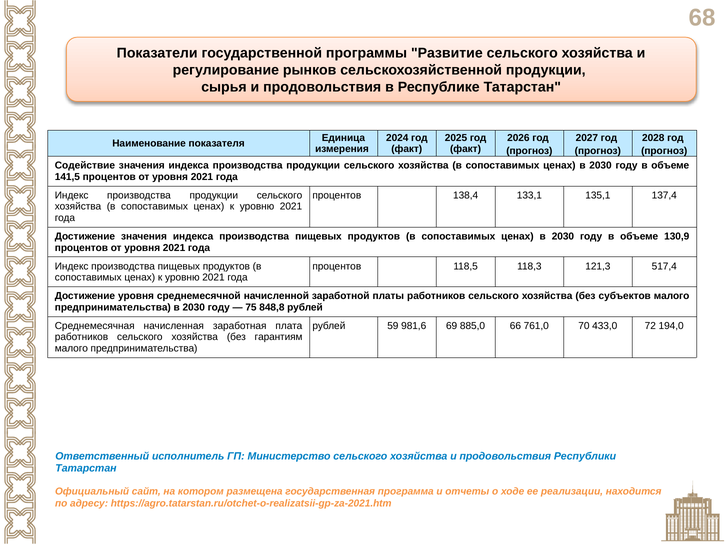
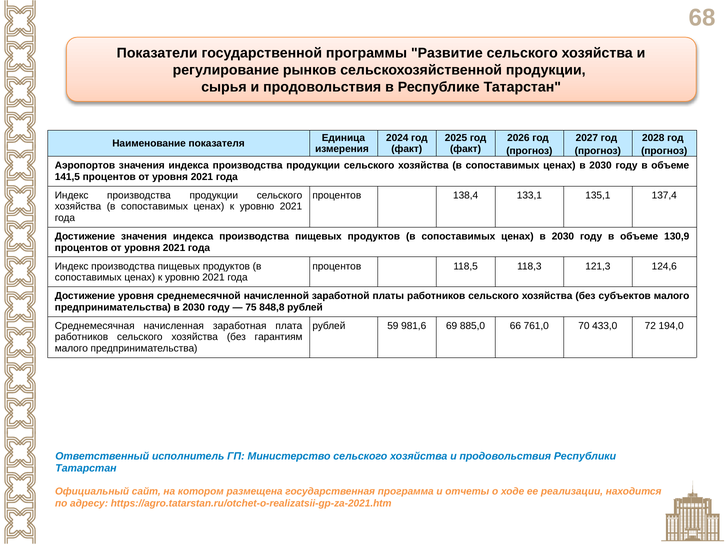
Содействие: Содействие -> Аэропортов
517,4: 517,4 -> 124,6
